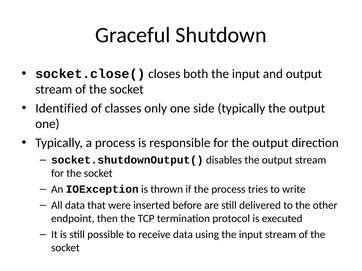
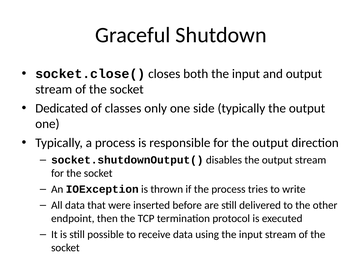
Identified: Identified -> Dedicated
